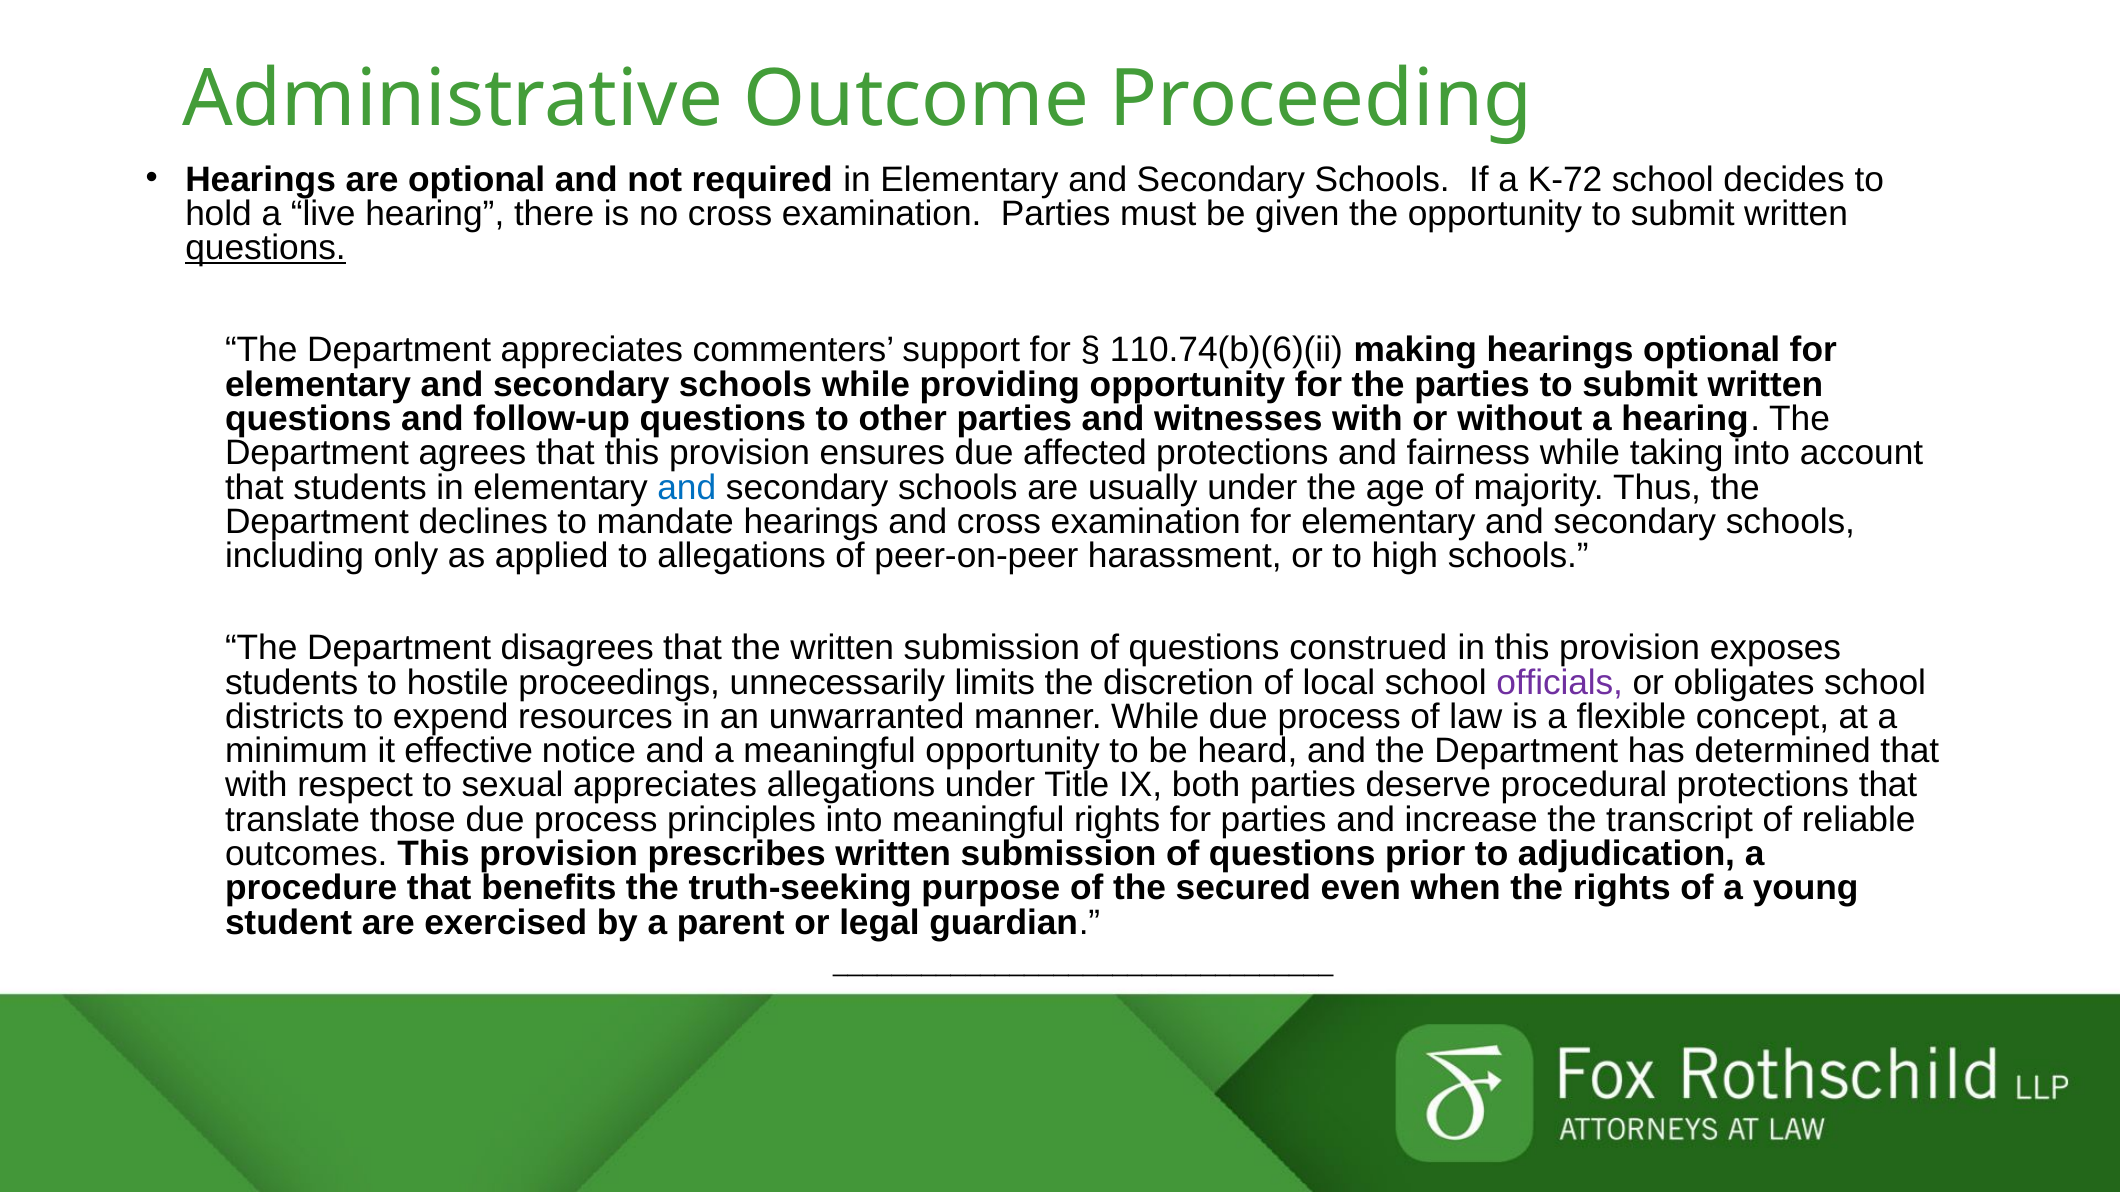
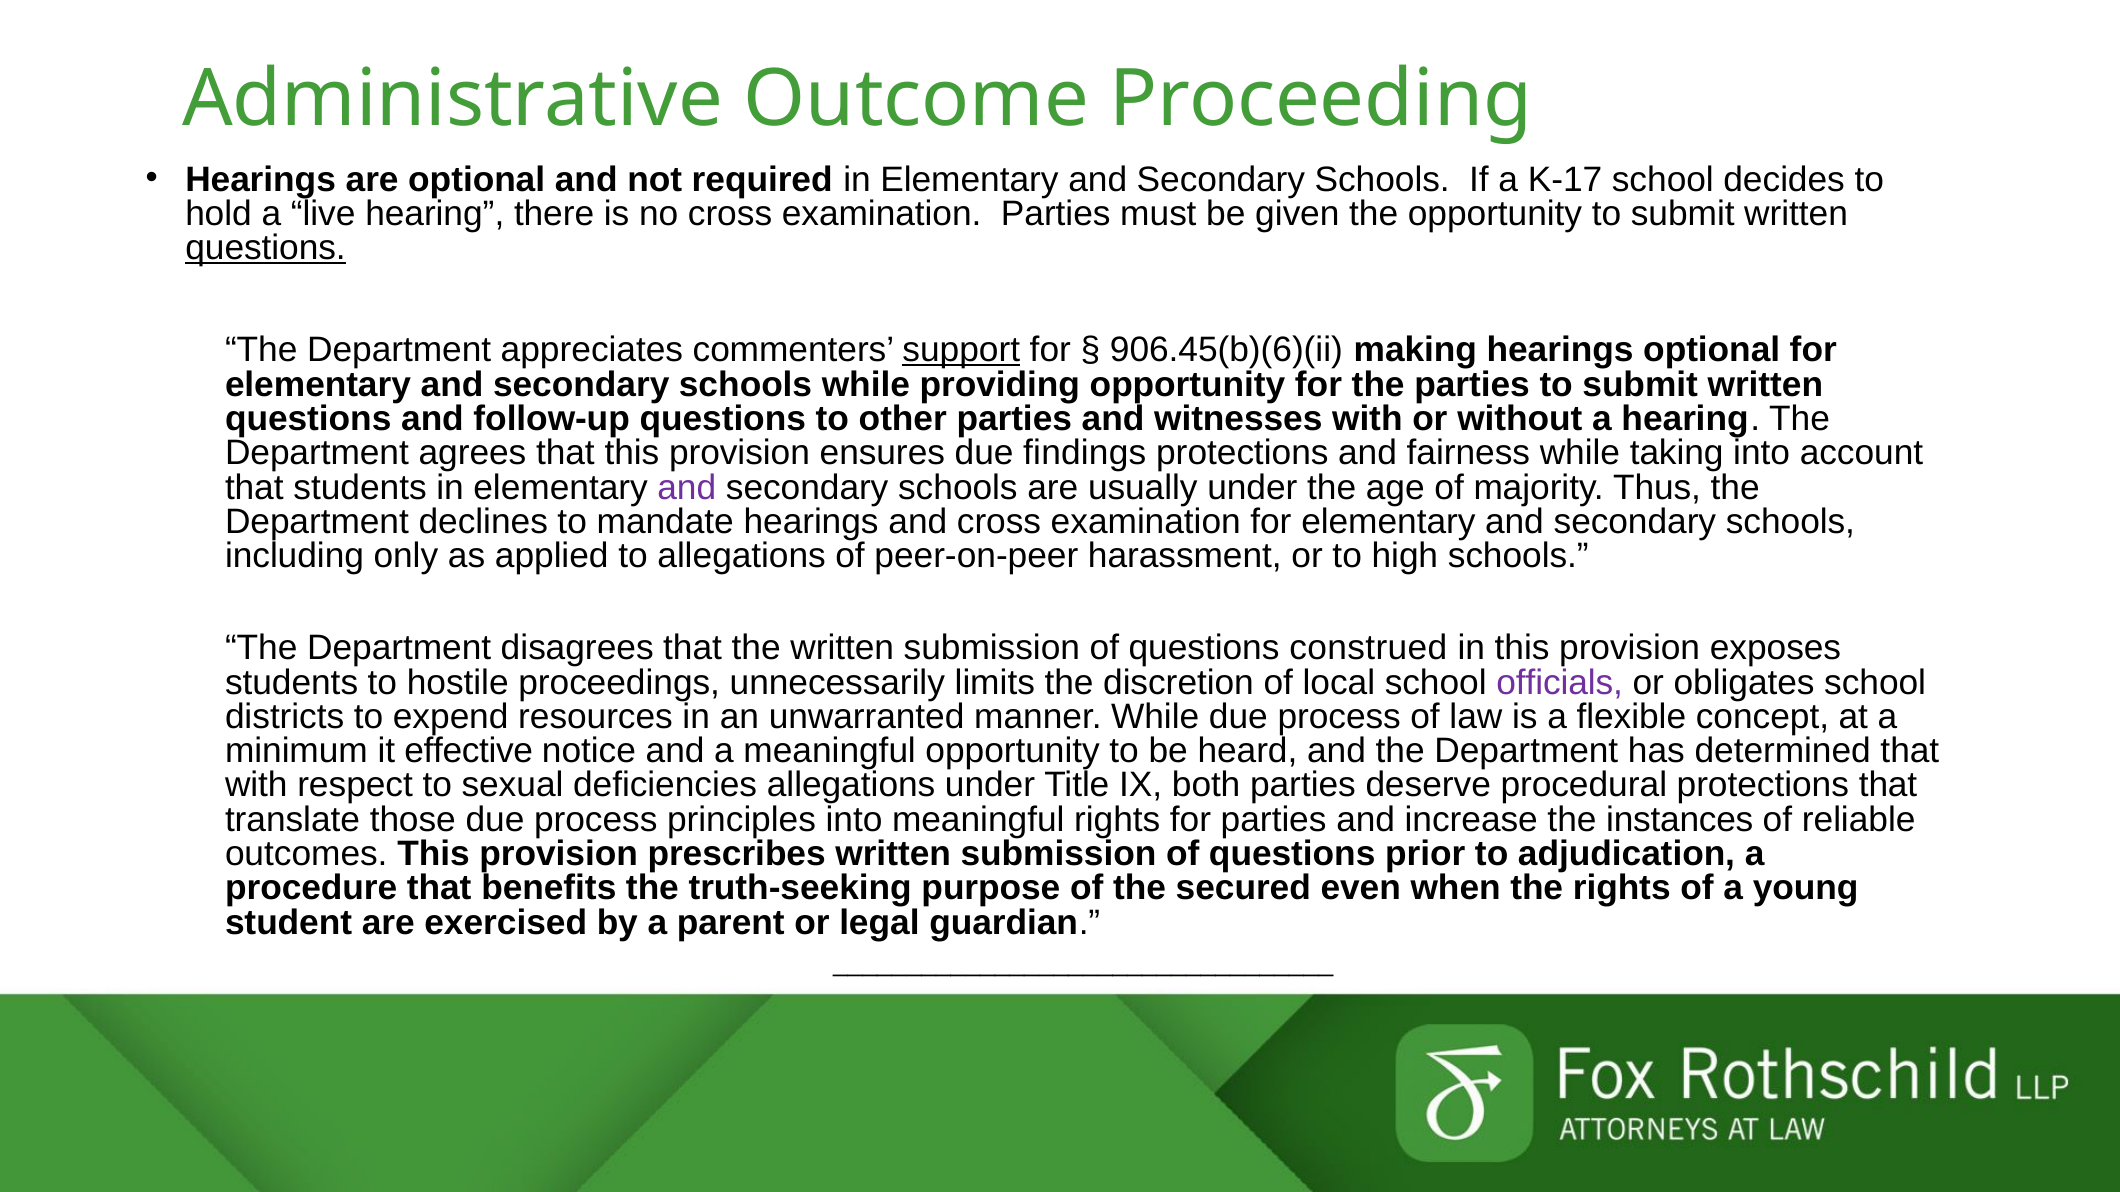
K-72: K-72 -> K-17
support underline: none -> present
110.74(b)(6)(ii: 110.74(b)(6)(ii -> 906.45(b)(6)(ii
affected: affected -> findings
and at (687, 488) colour: blue -> purple
sexual appreciates: appreciates -> deficiencies
transcript: transcript -> instances
